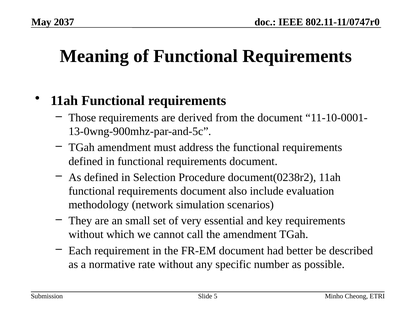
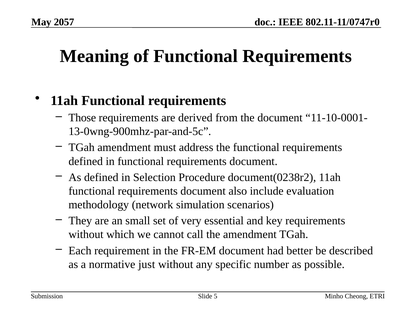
2037: 2037 -> 2057
rate: rate -> just
